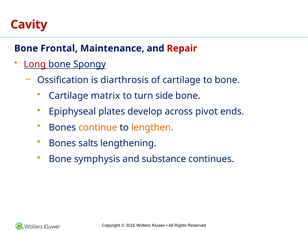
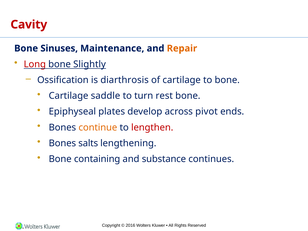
Frontal: Frontal -> Sinuses
Repair colour: red -> orange
Spongy: Spongy -> Slightly
matrix: matrix -> saddle
side: side -> rest
lengthen colour: orange -> red
symphysis: symphysis -> containing
